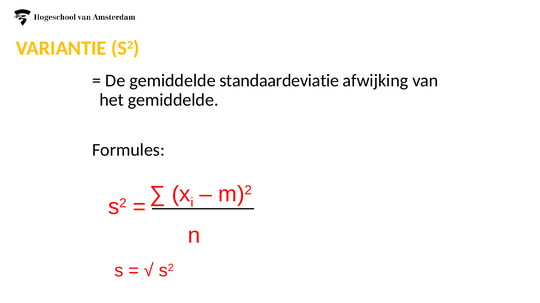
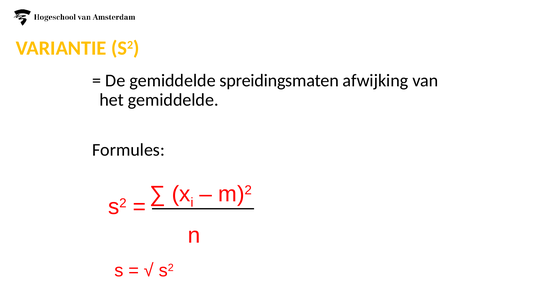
standaardeviatie: standaardeviatie -> spreidingsmaten
